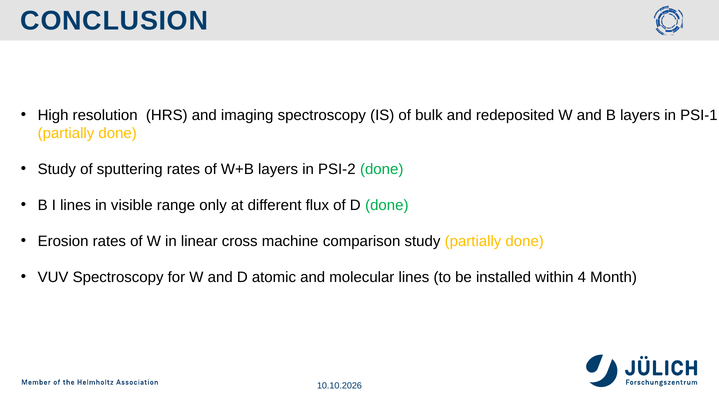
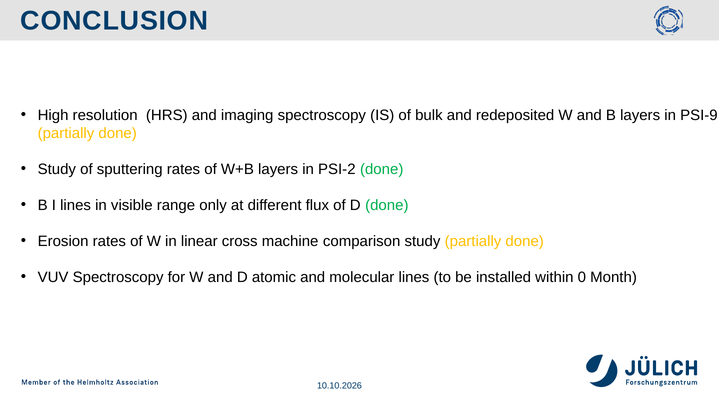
PSI-1: PSI-1 -> PSI-9
4: 4 -> 0
